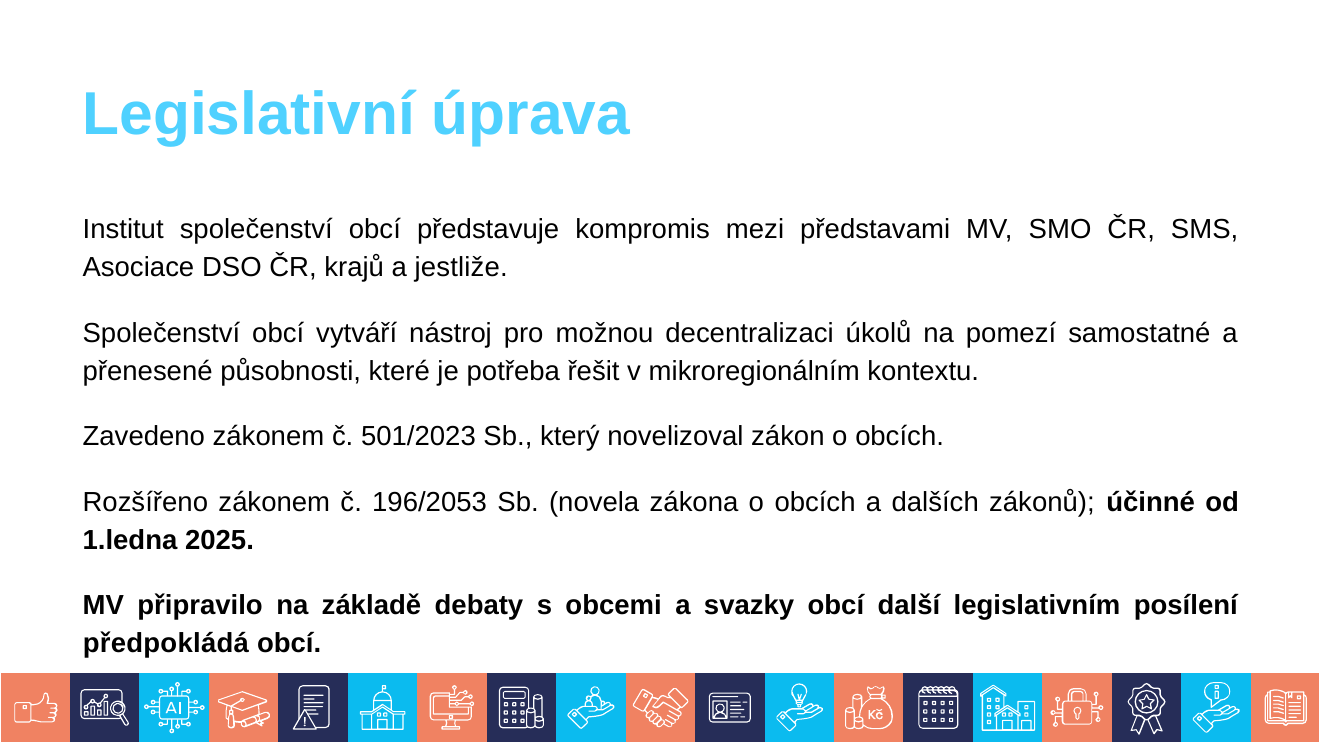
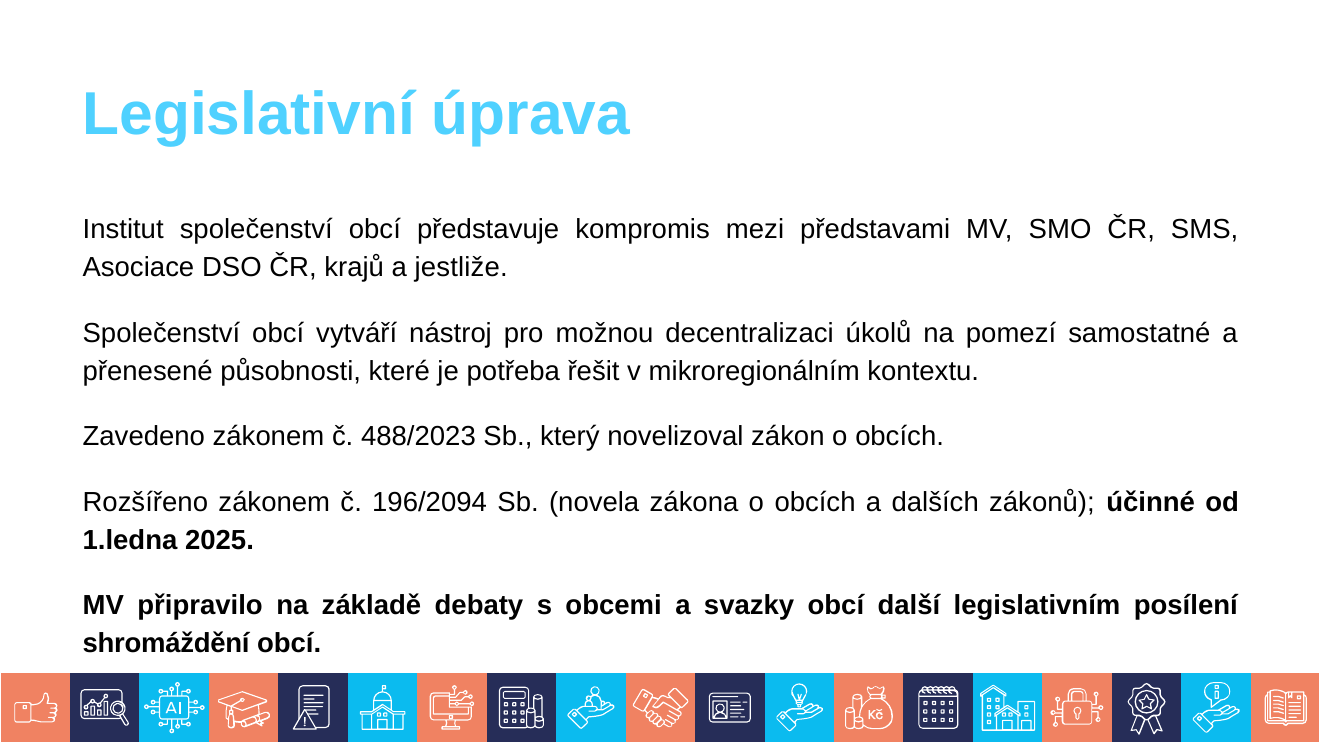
501/2023: 501/2023 -> 488/2023
196/2053: 196/2053 -> 196/2094
předpokládá: předpokládá -> shromáždění
